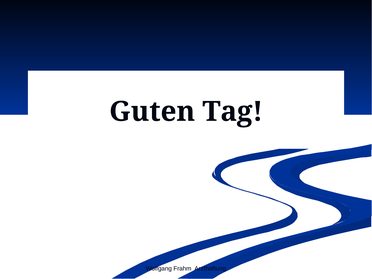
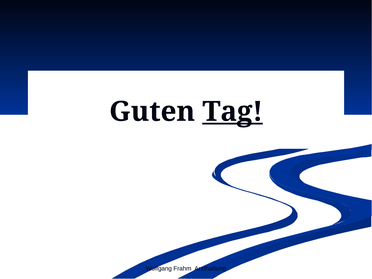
Tag underline: none -> present
